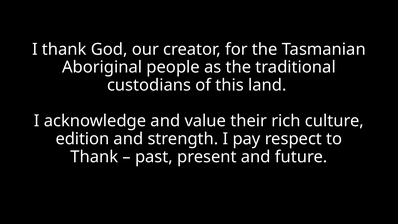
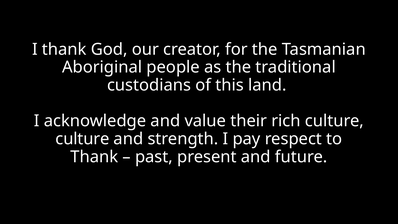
edition at (82, 139): edition -> culture
